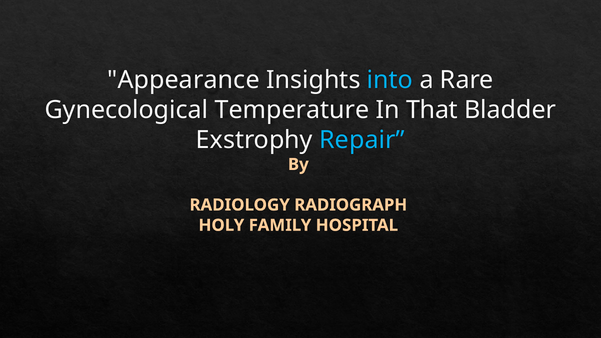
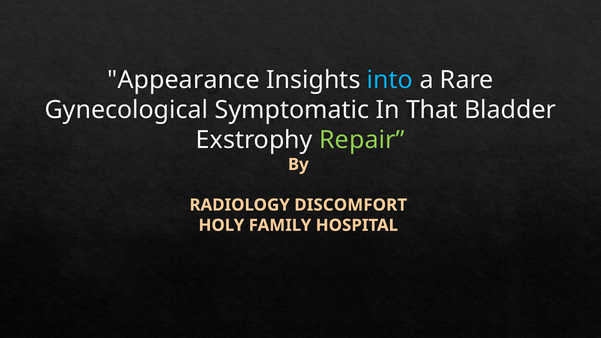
Temperature: Temperature -> Symptomatic
Repair colour: light blue -> light green
RADIOGRAPH: RADIOGRAPH -> DISCOMFORT
